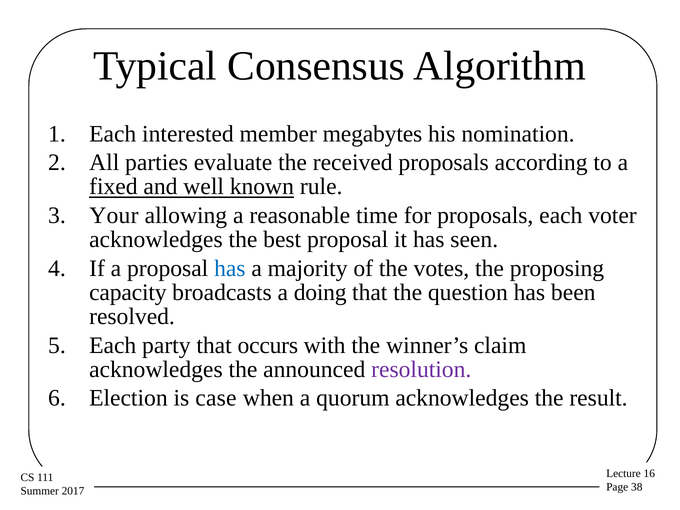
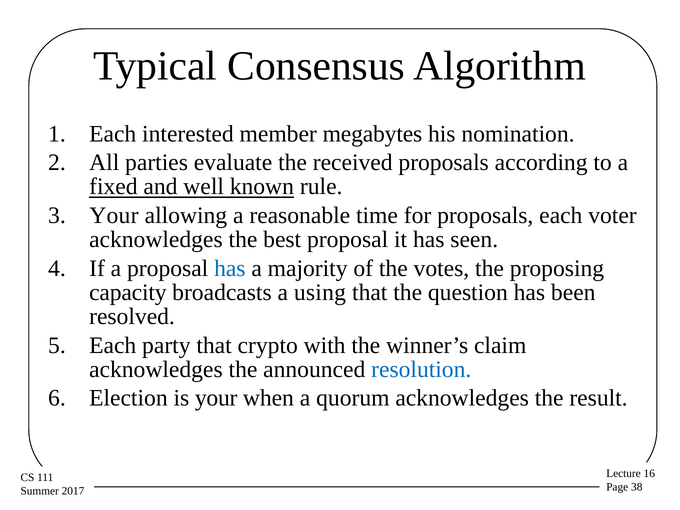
doing: doing -> using
occurs: occurs -> crypto
resolution colour: purple -> blue
is case: case -> your
